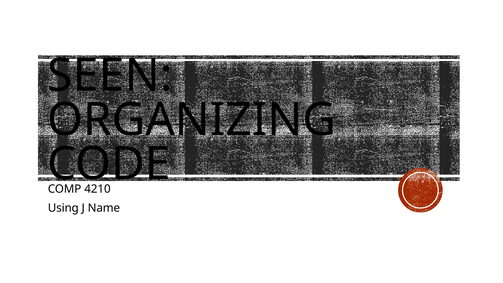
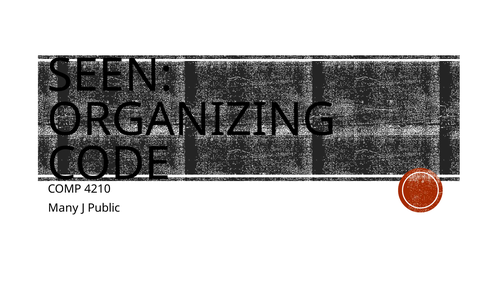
Using: Using -> Many
Name: Name -> Public
